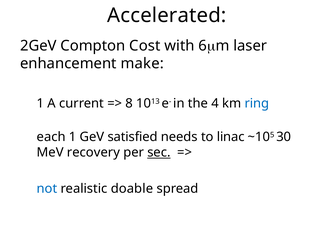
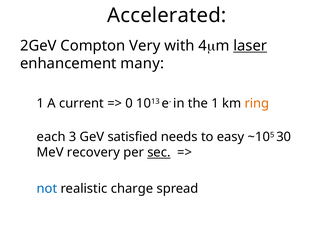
Cost: Cost -> Very
6: 6 -> 4
laser underline: none -> present
make: make -> many
8: 8 -> 0
the 4: 4 -> 1
ring colour: blue -> orange
each 1: 1 -> 3
linac: linac -> easy
doable: doable -> charge
